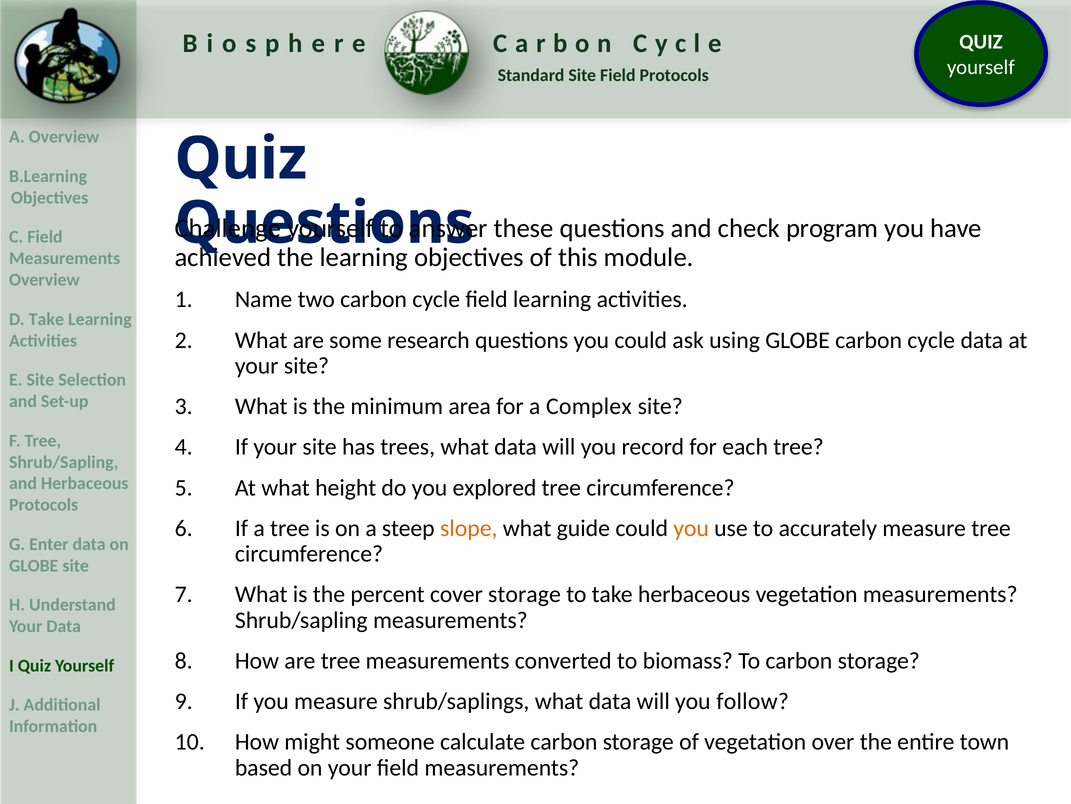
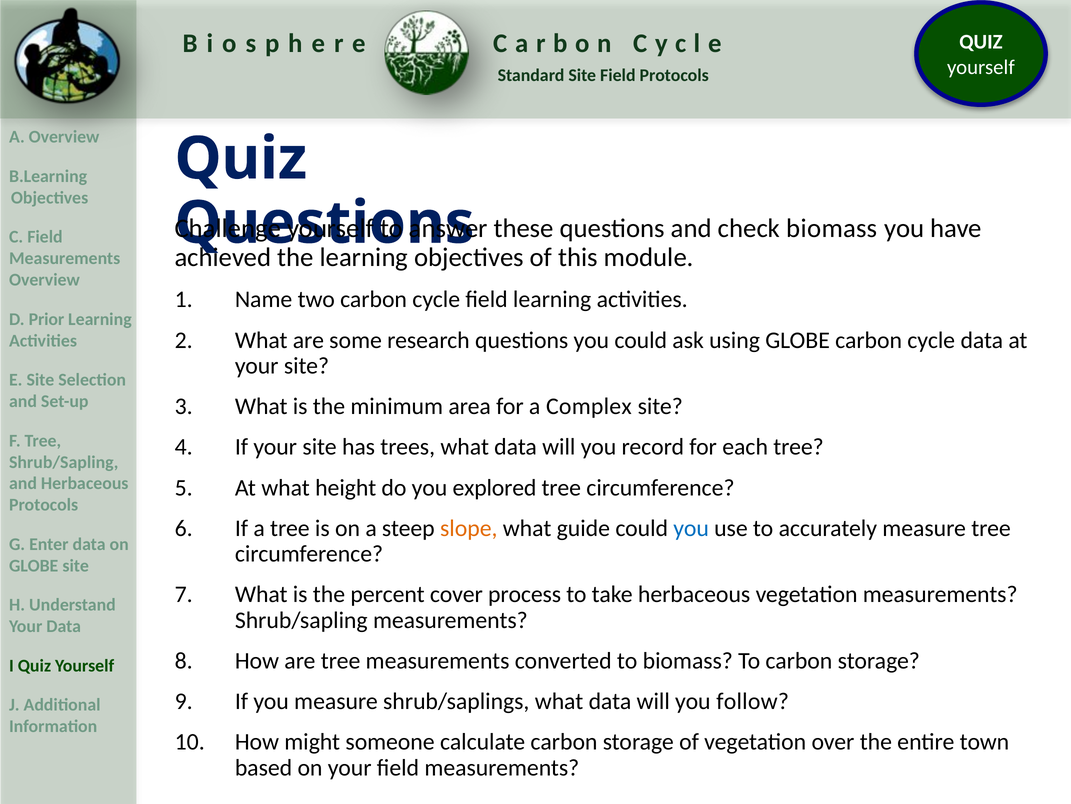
check program: program -> biomass
Take at (46, 319): Take -> Prior
you at (691, 528) colour: orange -> blue
cover storage: storage -> process
